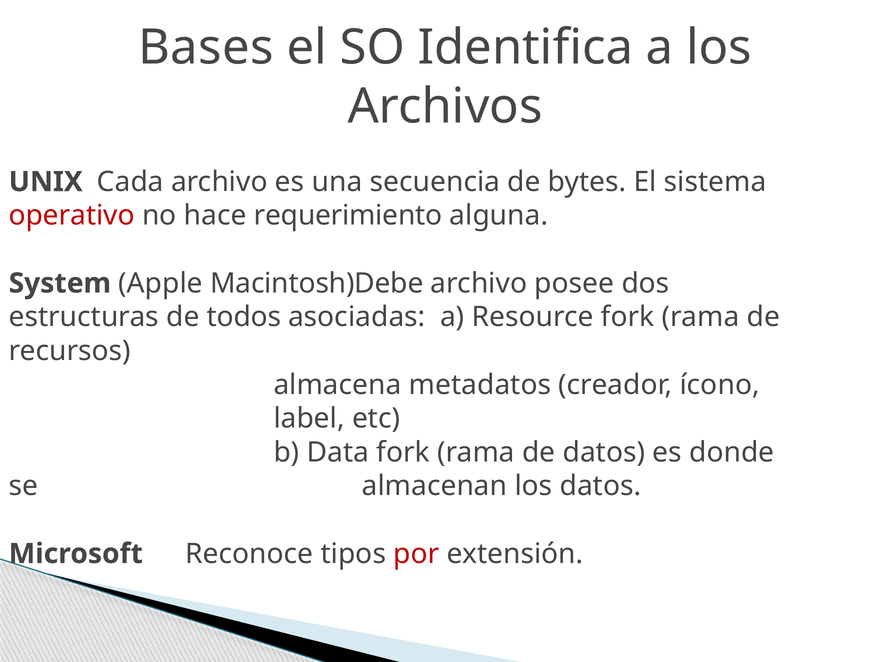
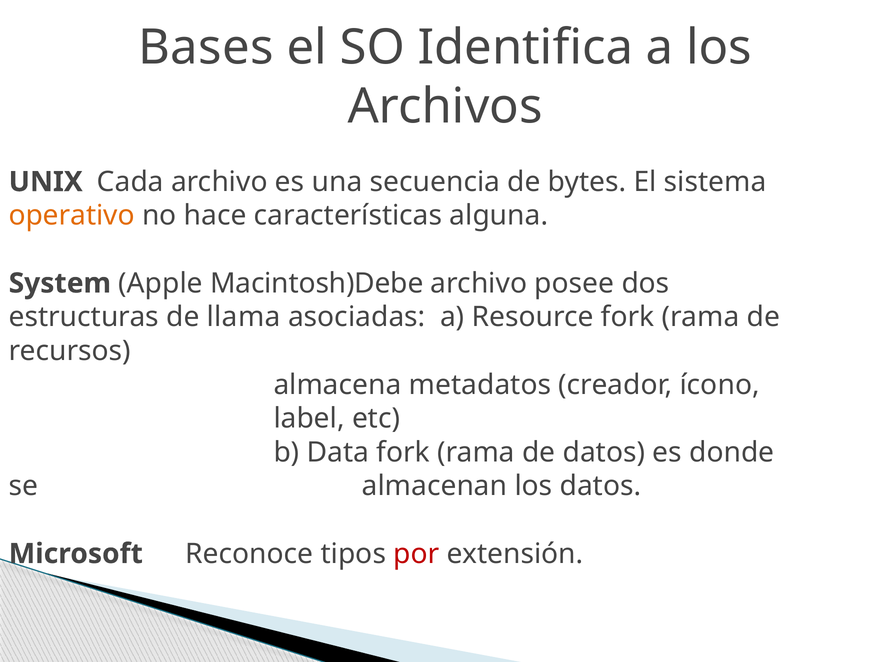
operativo colour: red -> orange
requerimiento: requerimiento -> características
todos: todos -> llama
